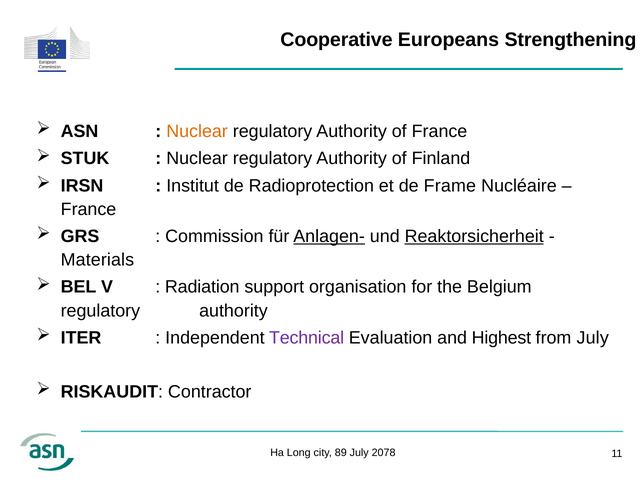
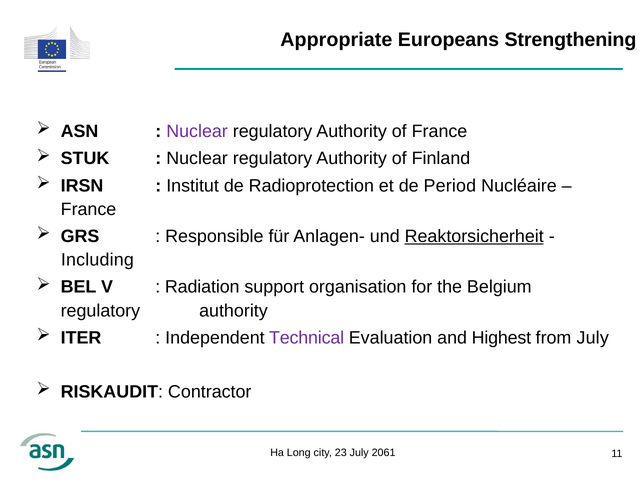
Cooperative: Cooperative -> Appropriate
Nuclear at (197, 132) colour: orange -> purple
Frame: Frame -> Period
Commission: Commission -> Responsible
Anlagen- underline: present -> none
Materials: Materials -> Including
89: 89 -> 23
2078: 2078 -> 2061
